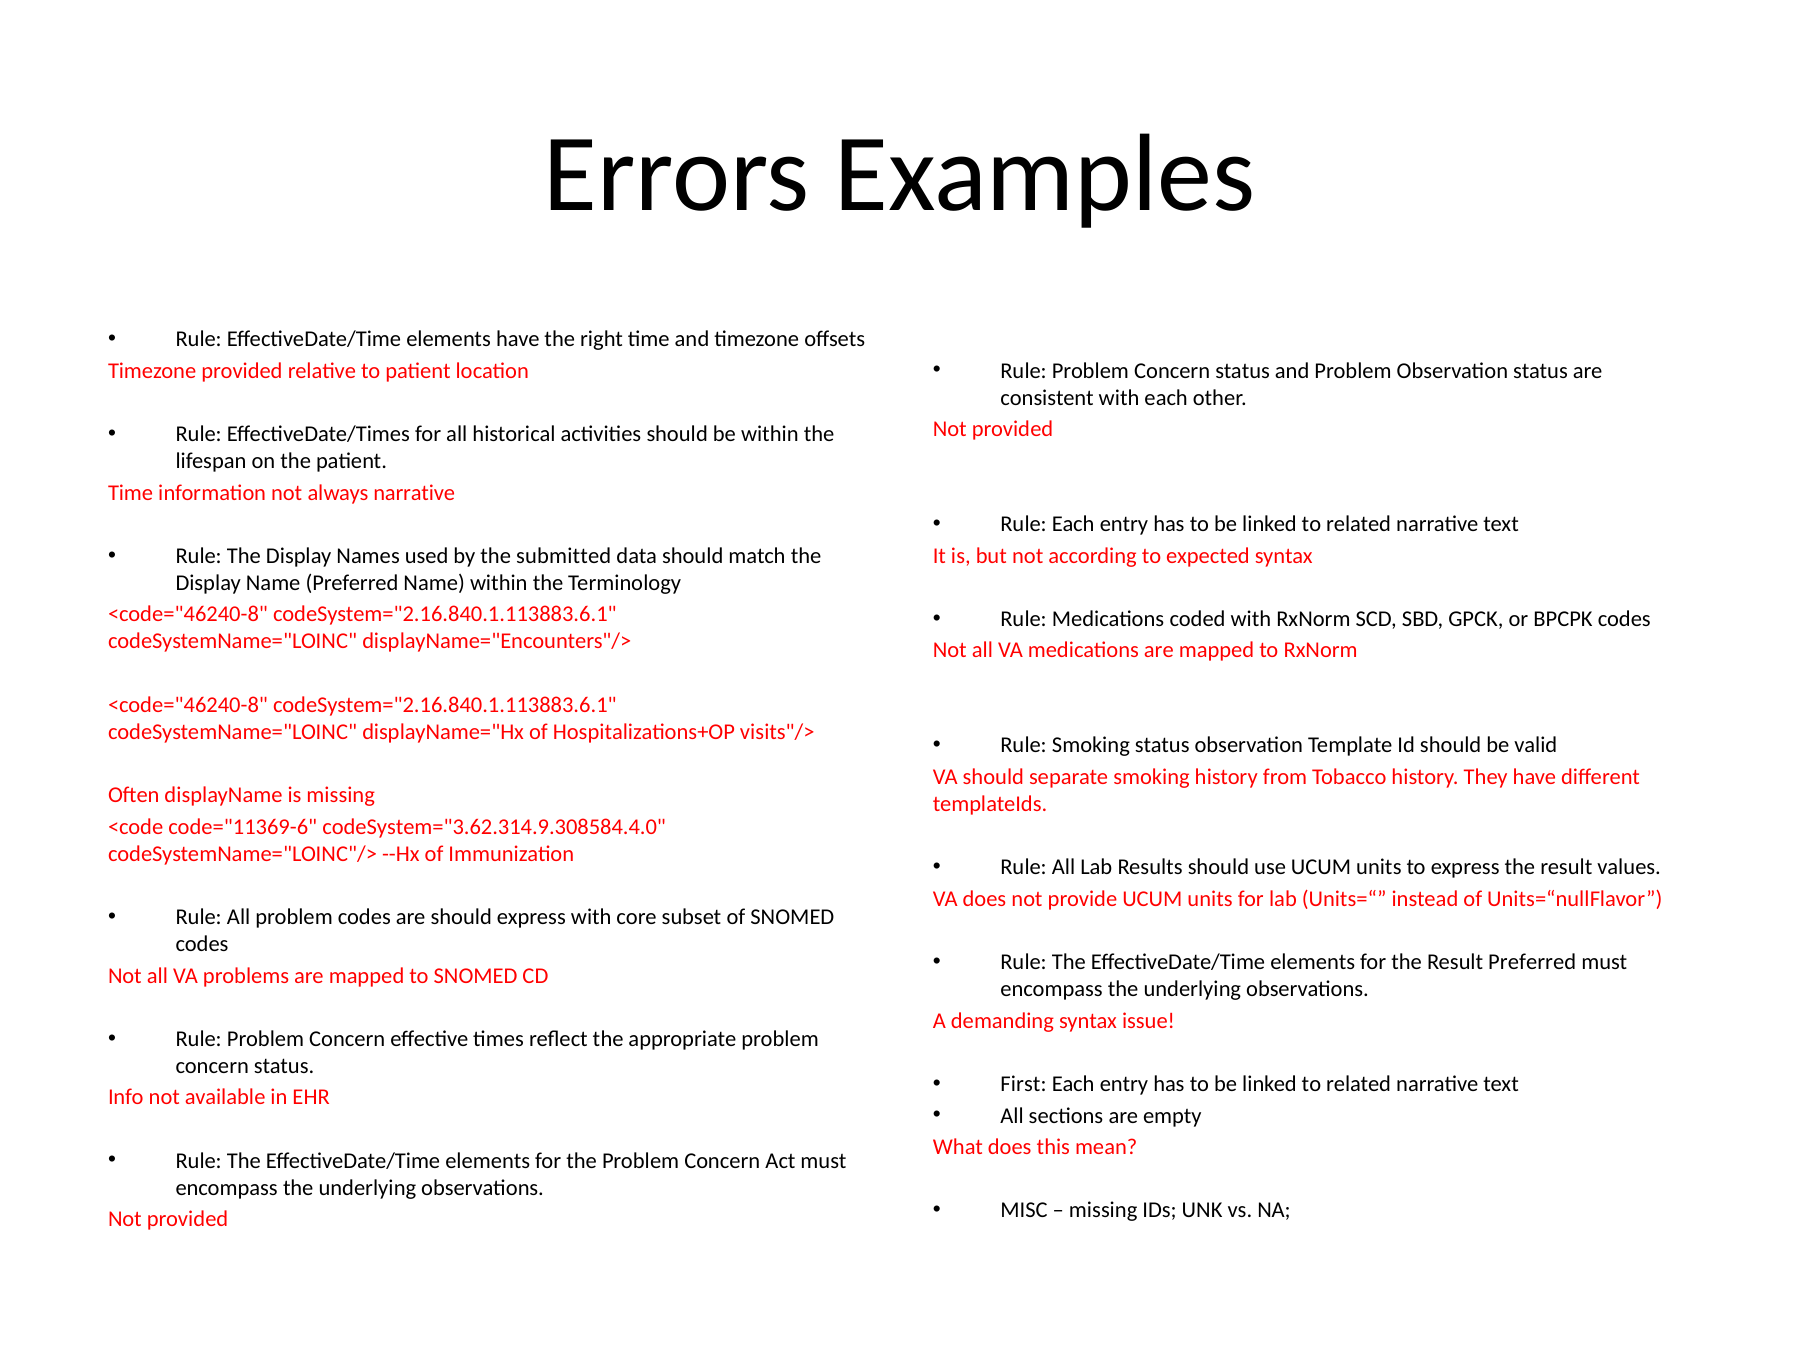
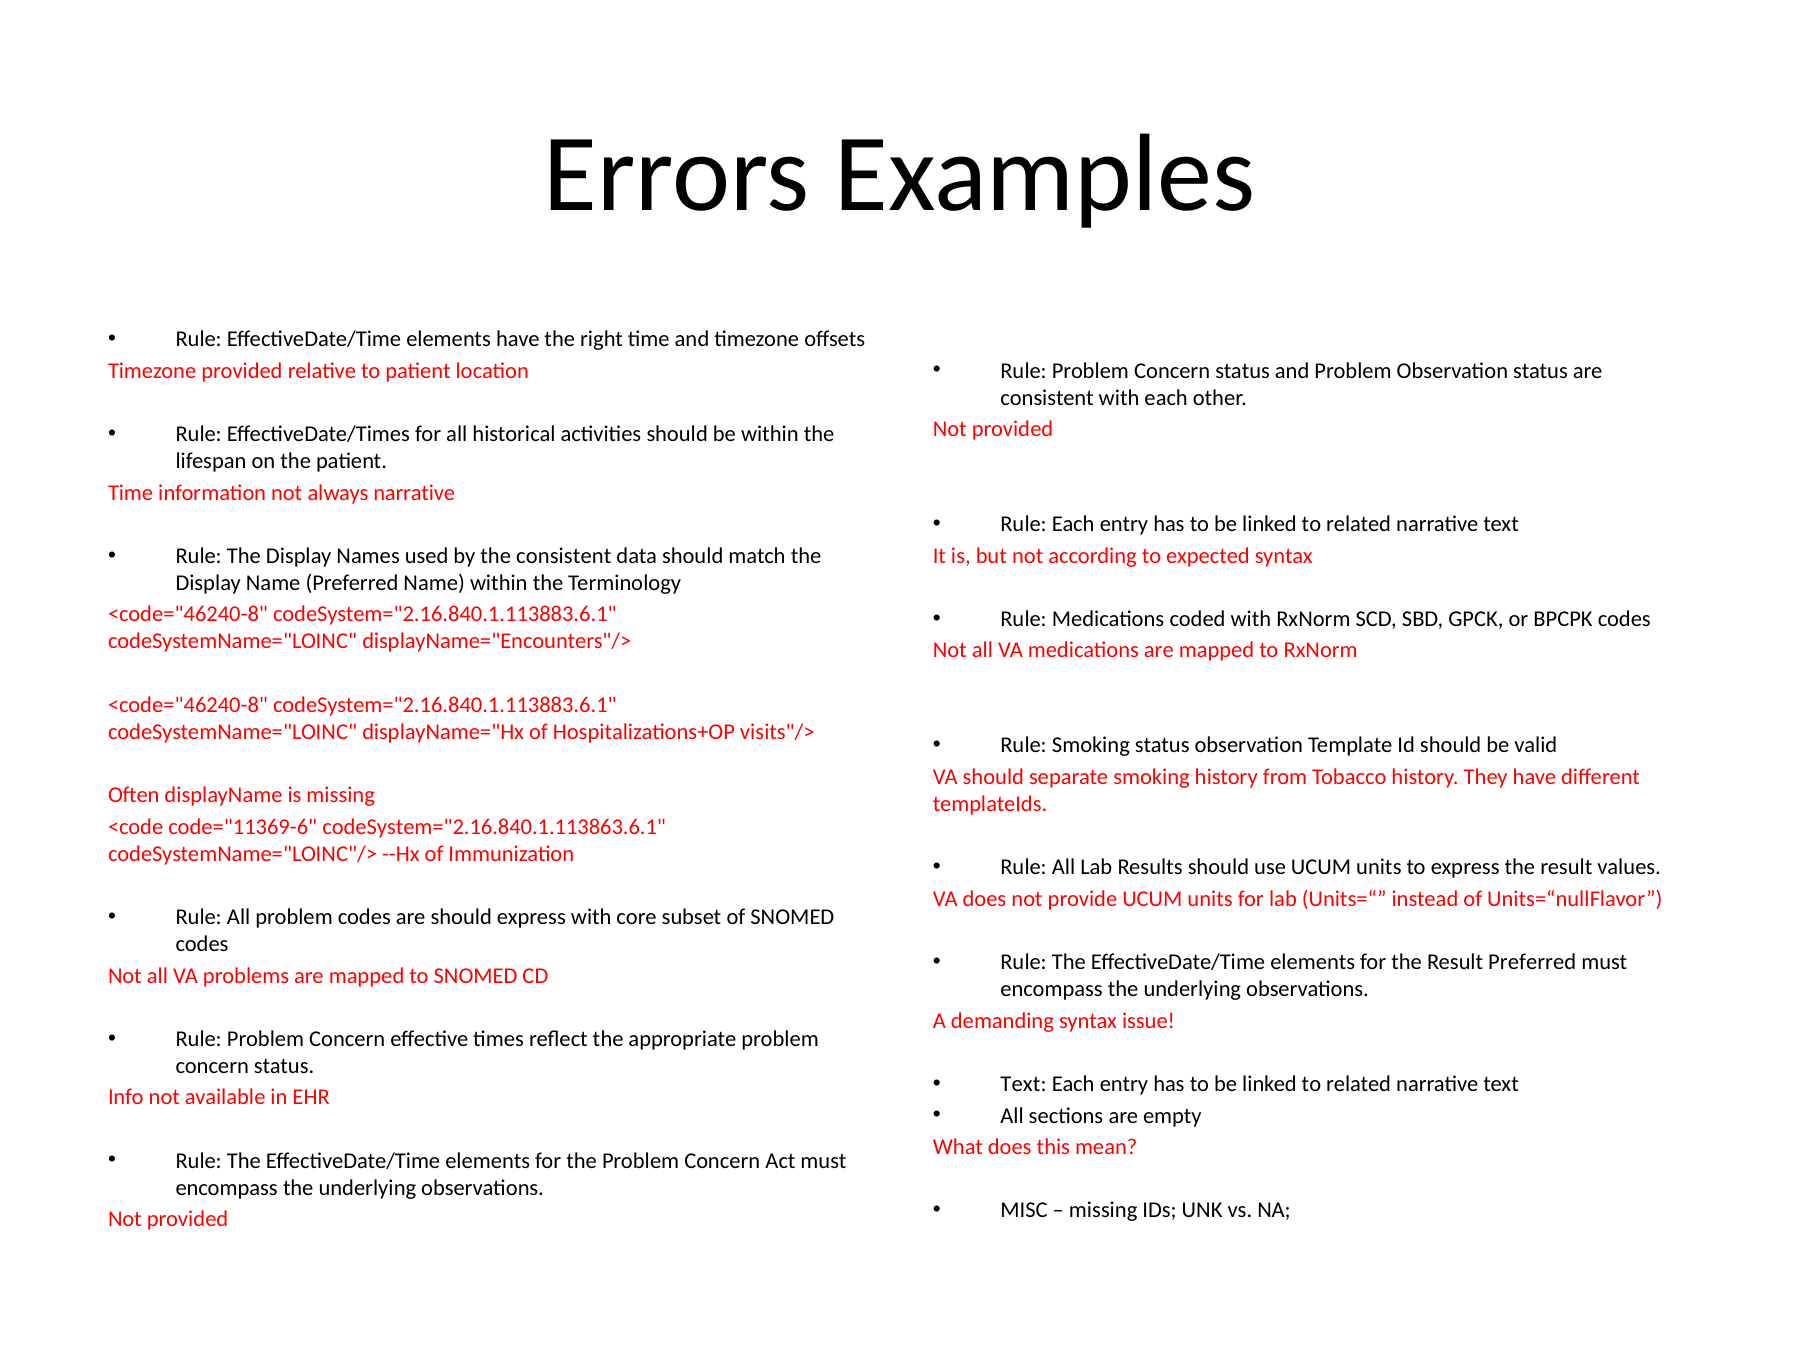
the submitted: submitted -> consistent
codeSystem="3.62.314.9.308584.4.0: codeSystem="3.62.314.9.308584.4.0 -> codeSystem="2.16.840.1.113863.6.1
First at (1024, 1084): First -> Text
